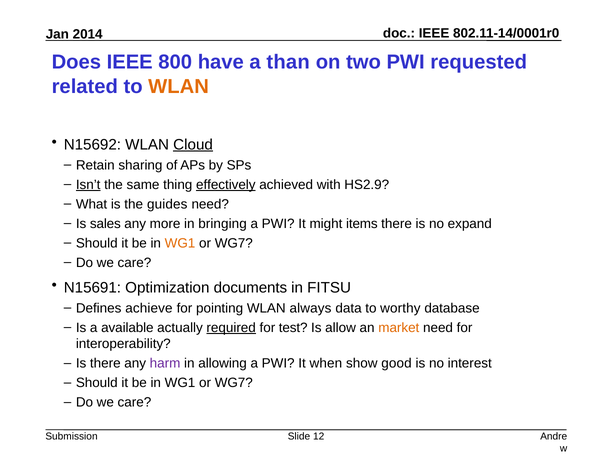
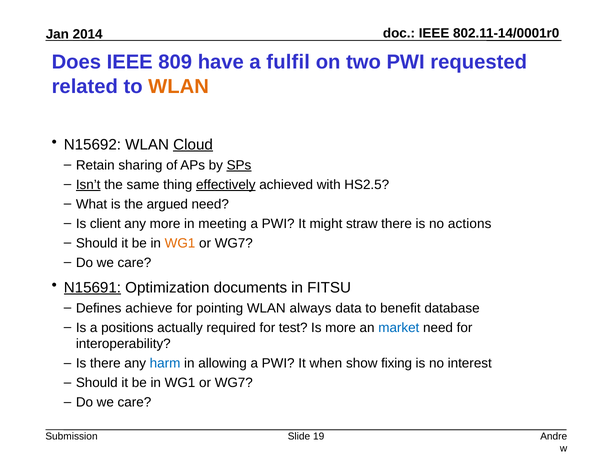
800: 800 -> 809
than: than -> fulfil
SPs underline: none -> present
HS2.9: HS2.9 -> HS2.5
guides: guides -> argued
sales: sales -> client
bringing: bringing -> meeting
items: items -> straw
expand: expand -> actions
N15691 underline: none -> present
worthy: worthy -> benefit
available: available -> positions
required underline: present -> none
Is allow: allow -> more
market colour: orange -> blue
harm colour: purple -> blue
good: good -> fixing
12: 12 -> 19
